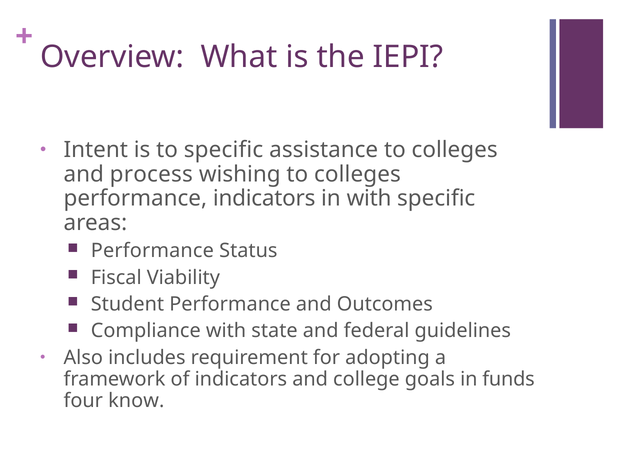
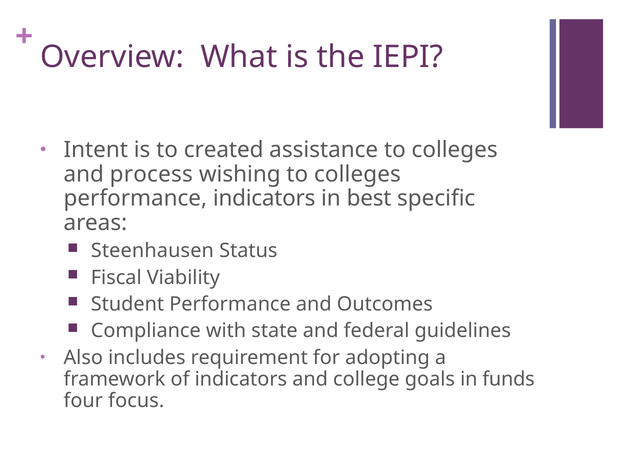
to specific: specific -> created
in with: with -> best
Performance at (152, 251): Performance -> Steenhausen
know: know -> focus
